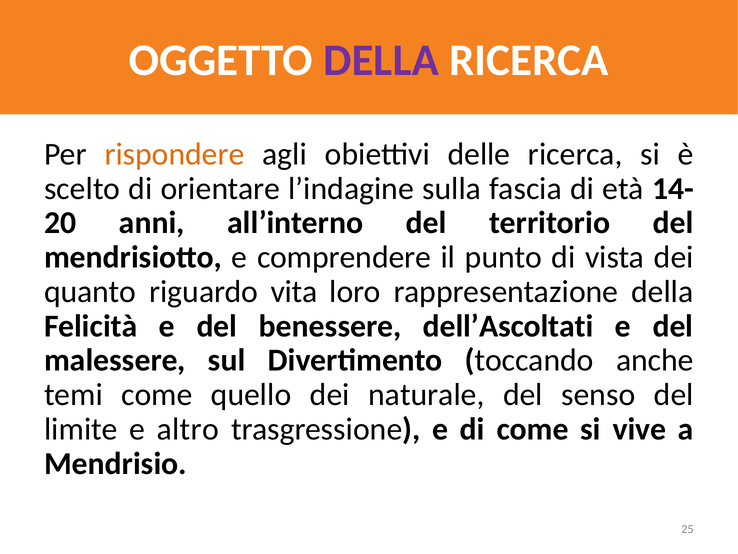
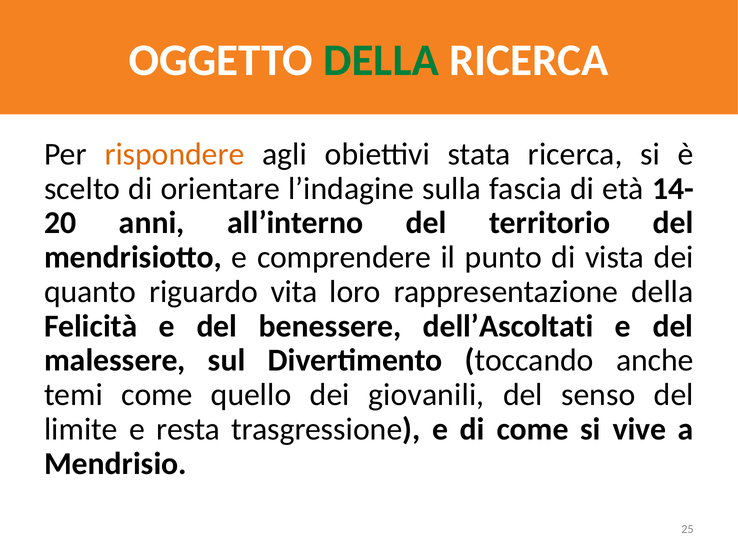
DELLA at (381, 60) colour: purple -> green
delle: delle -> stata
naturale: naturale -> giovanili
altro: altro -> resta
